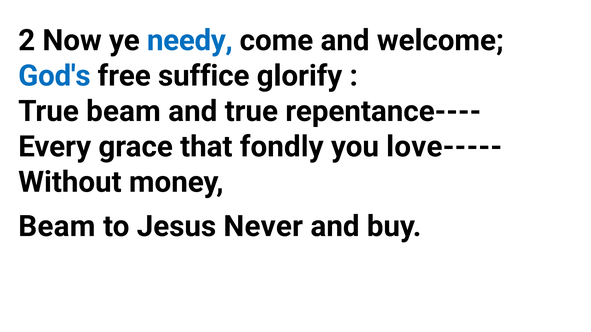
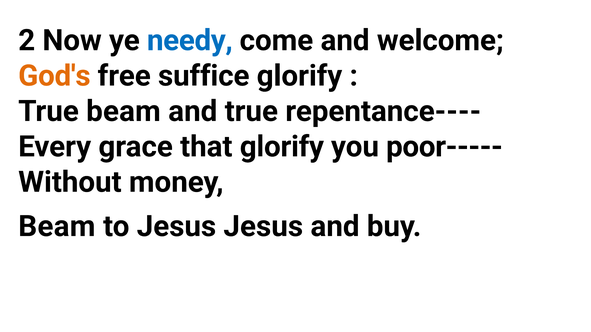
God's colour: blue -> orange
that fondly: fondly -> glorify
love-----: love----- -> poor-----
Jesus Never: Never -> Jesus
